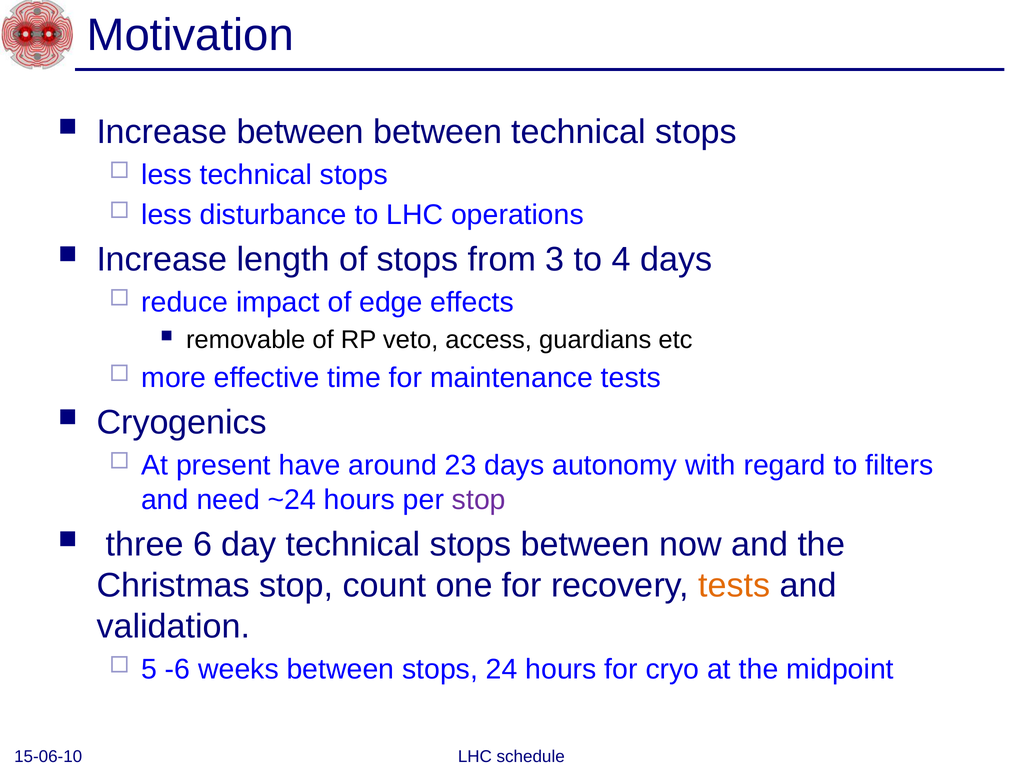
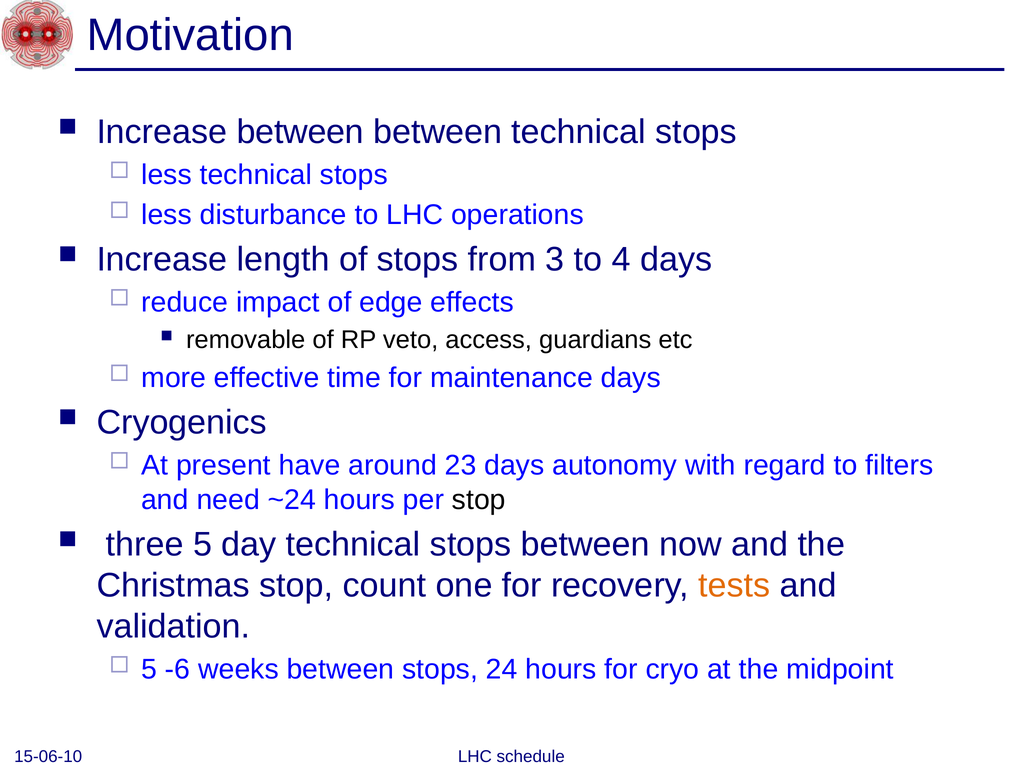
maintenance tests: tests -> days
stop at (479, 499) colour: purple -> black
three 6: 6 -> 5
